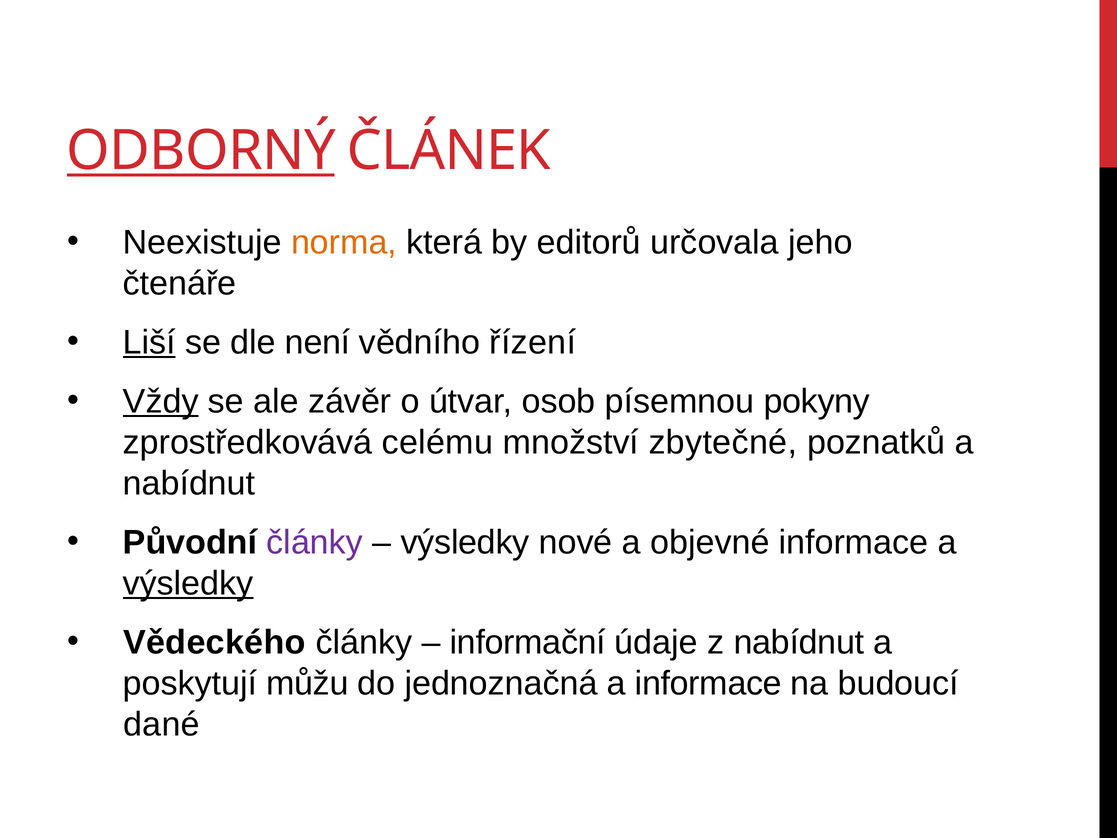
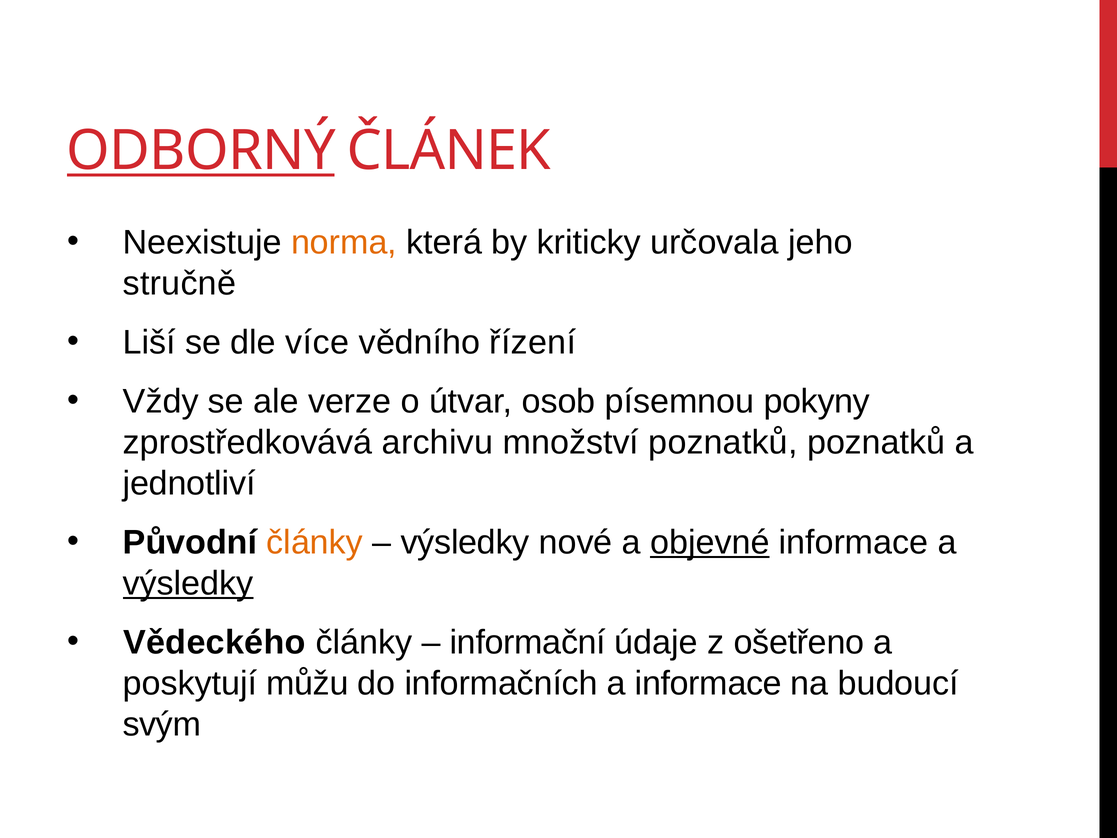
editorů: editorů -> kriticky
čtenáře: čtenáře -> stručně
Liší underline: present -> none
není: není -> více
Vždy underline: present -> none
závěr: závěr -> verze
celému: celému -> archivu
množství zbytečné: zbytečné -> poznatků
nabídnut at (189, 483): nabídnut -> jednotliví
články at (315, 542) colour: purple -> orange
objevné underline: none -> present
z nabídnut: nabídnut -> ošetřeno
jednoznačná: jednoznačná -> informačních
dané: dané -> svým
